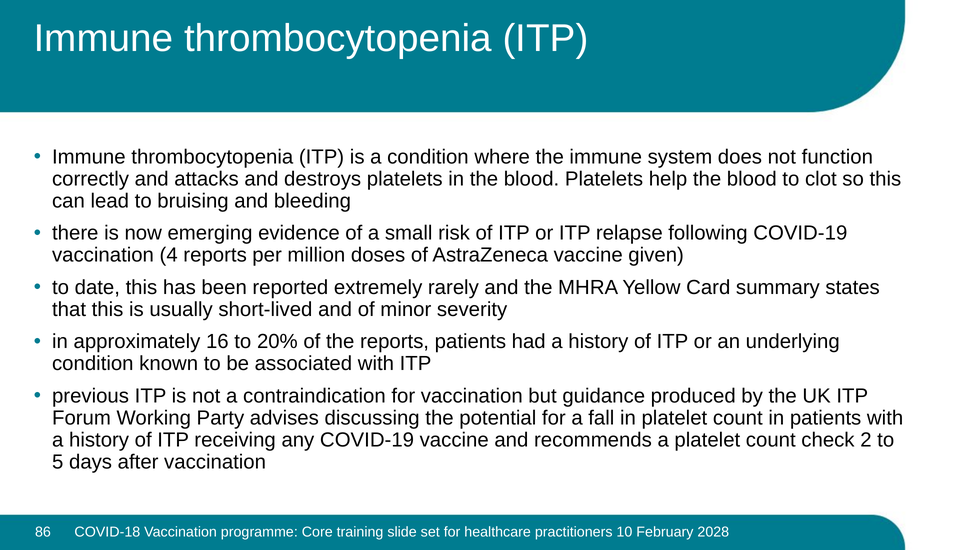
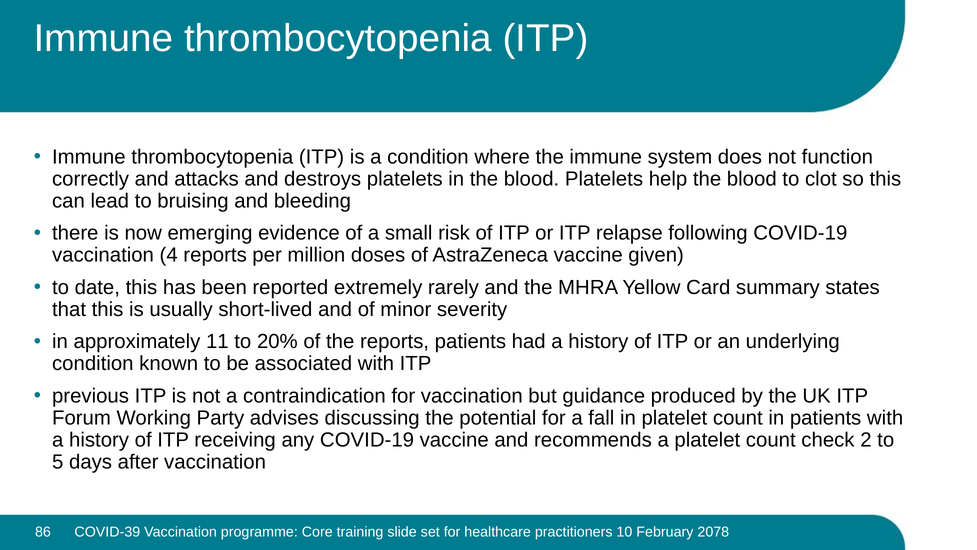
16: 16 -> 11
COVID-18: COVID-18 -> COVID-39
2028: 2028 -> 2078
